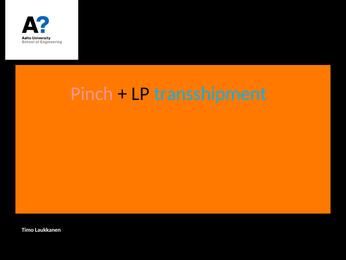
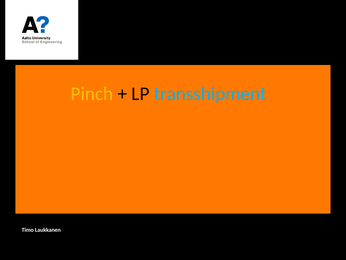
Pinch colour: pink -> yellow
